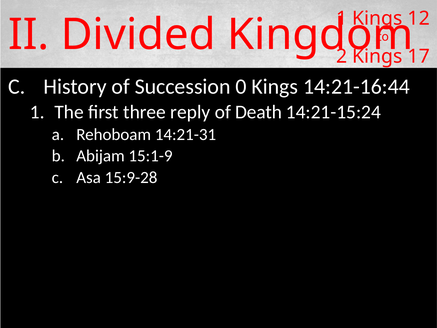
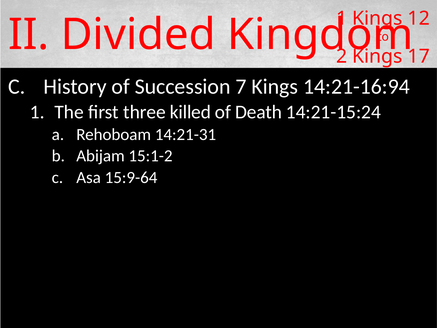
0: 0 -> 7
14:21-16:44: 14:21-16:44 -> 14:21-16:94
reply: reply -> killed
15:1-9: 15:1-9 -> 15:1-2
15:9-28: 15:9-28 -> 15:9-64
